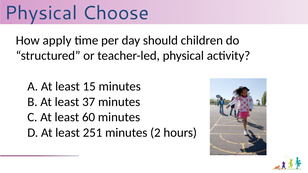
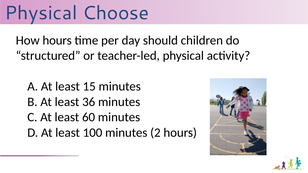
How apply: apply -> hours
37: 37 -> 36
251: 251 -> 100
